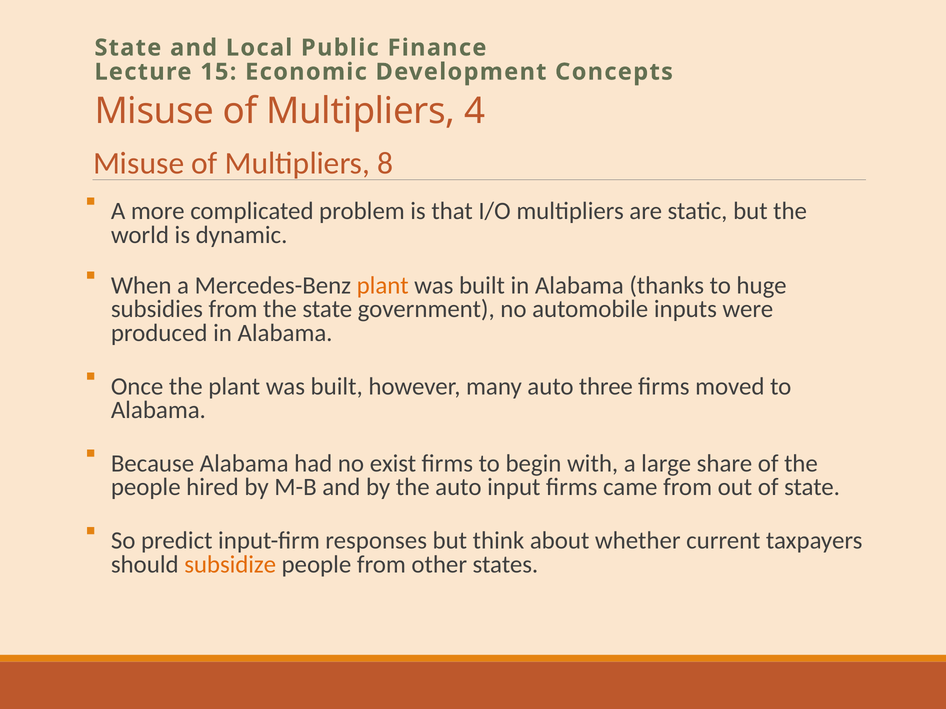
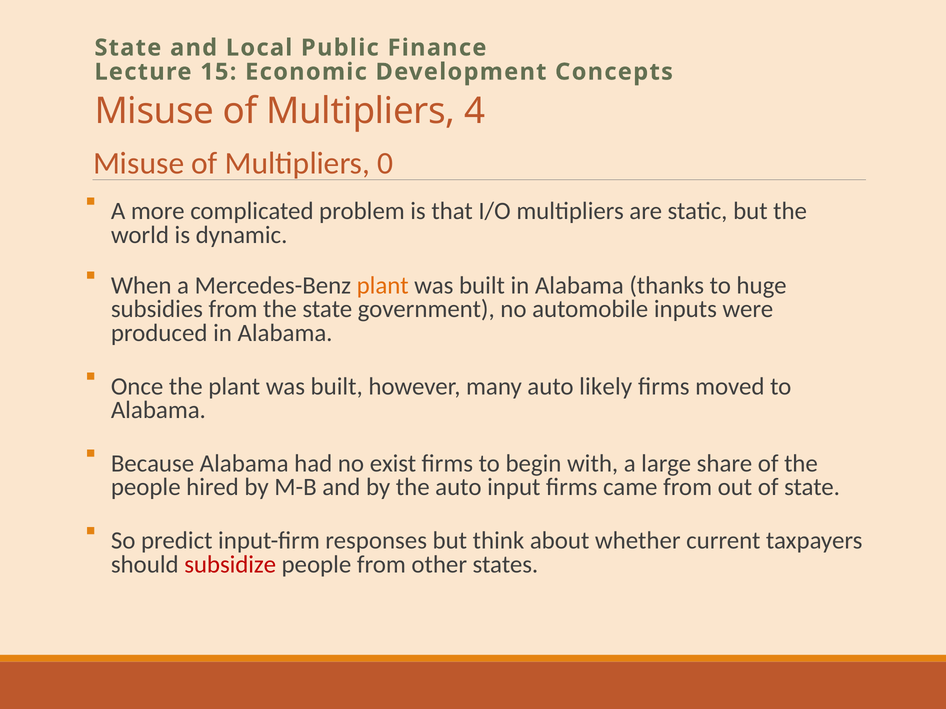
8: 8 -> 0
three: three -> likely
subsidize colour: orange -> red
